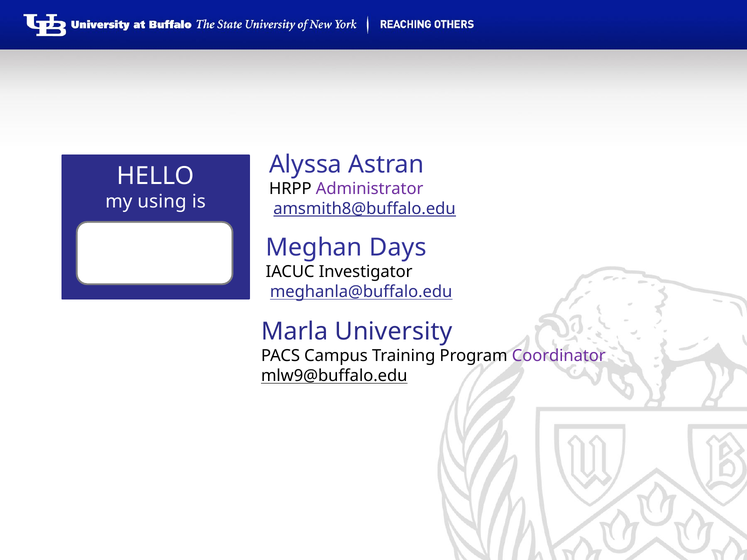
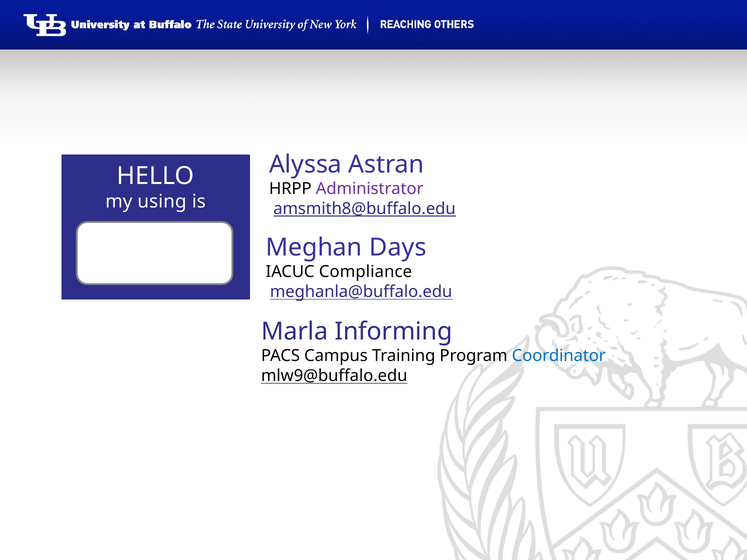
Investigator: Investigator -> Compliance
University: University -> Informing
Coordinator colour: purple -> blue
